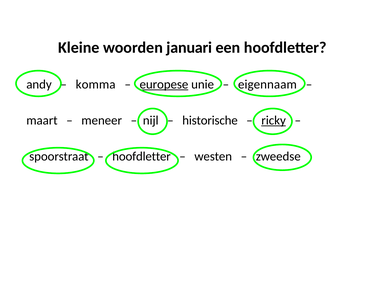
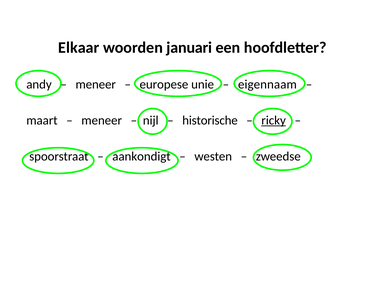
Kleine: Kleine -> Elkaar
komma at (96, 84): komma -> meneer
europese underline: present -> none
hoofdletter at (142, 156): hoofdletter -> aankondigt
